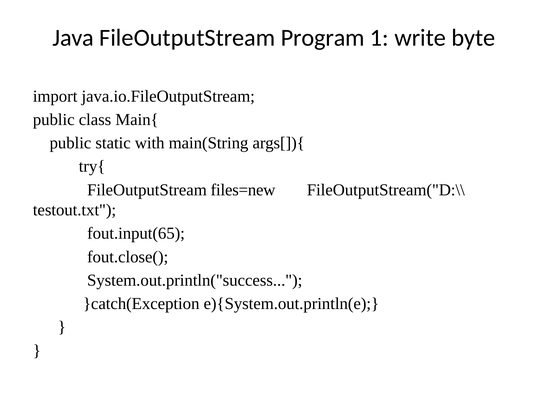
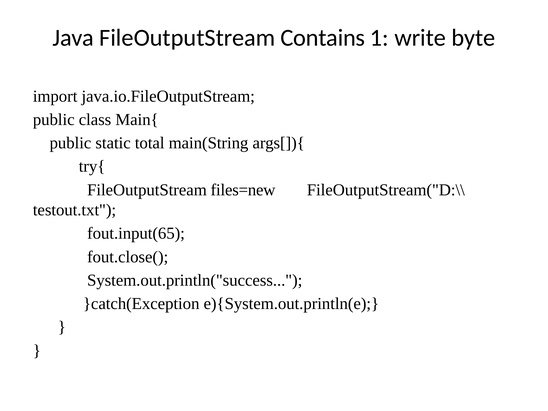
Program: Program -> Contains
with: with -> total
